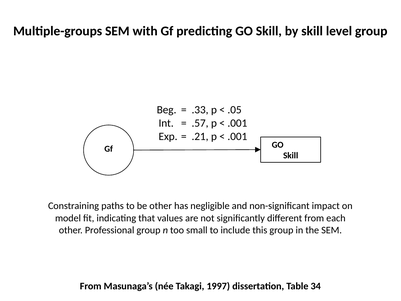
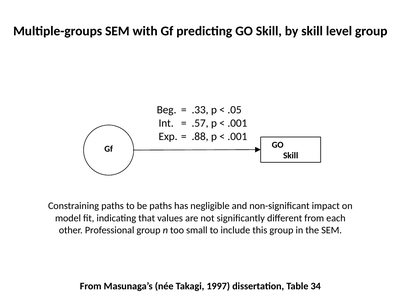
.21: .21 -> .88
be other: other -> paths
